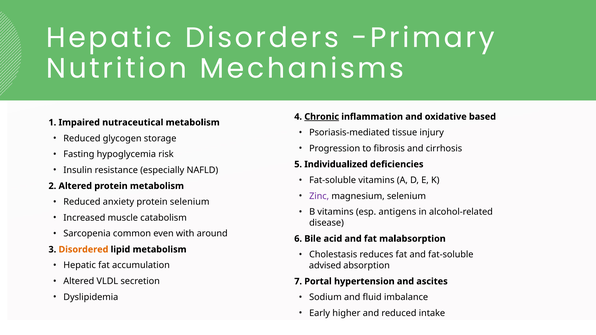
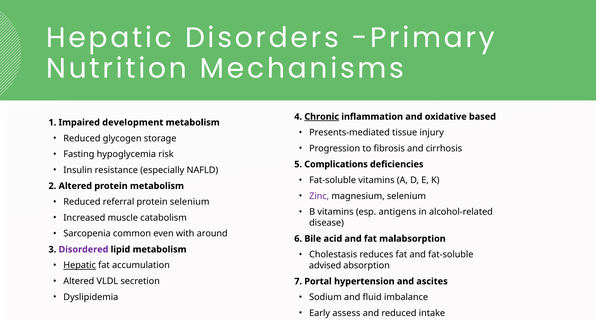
nutraceutical: nutraceutical -> development
Psoriasis-mediated: Psoriasis-mediated -> Presents-mediated
Individualized: Individualized -> Complications
anxiety: anxiety -> referral
Disordered colour: orange -> purple
Hepatic at (80, 266) underline: none -> present
higher: higher -> assess
